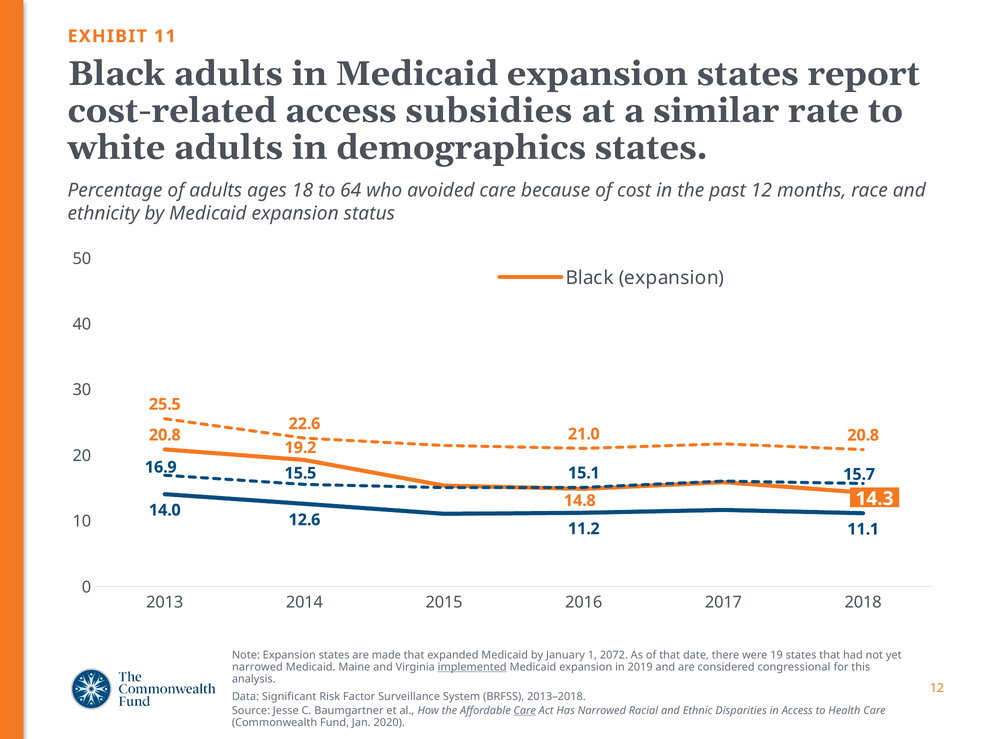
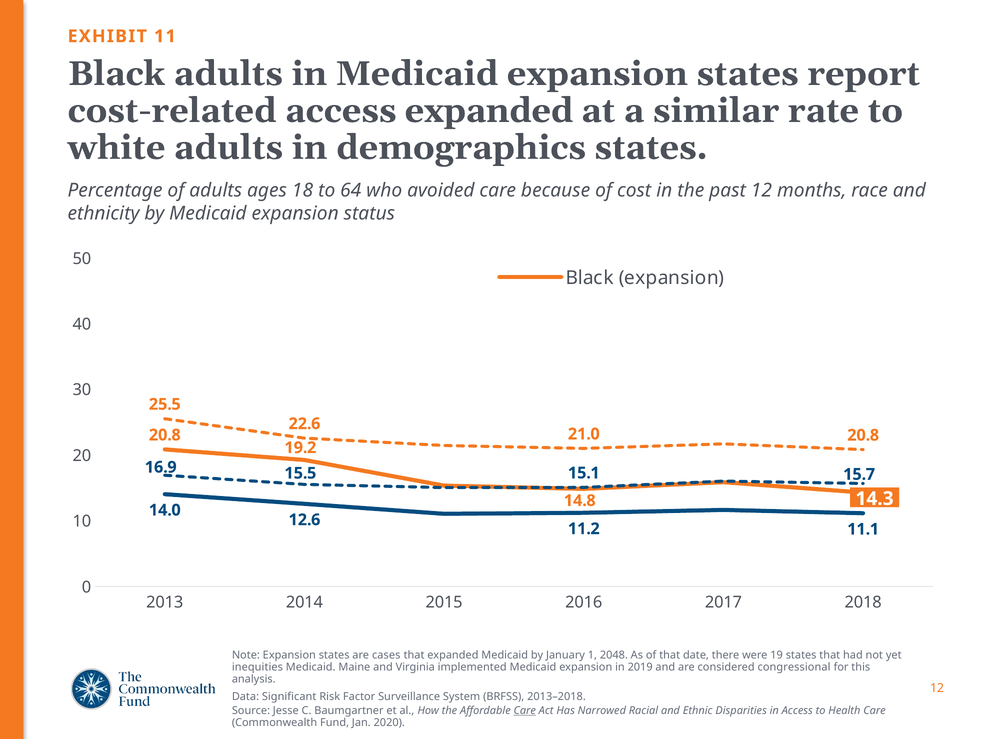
access subsidies: subsidies -> expanded
made: made -> cases
2072: 2072 -> 2048
narrowed at (257, 667): narrowed -> inequities
implemented underline: present -> none
